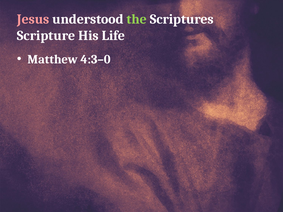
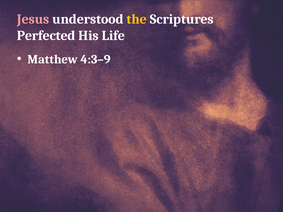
the colour: light green -> yellow
Scripture: Scripture -> Perfected
4:3–0: 4:3–0 -> 4:3–9
